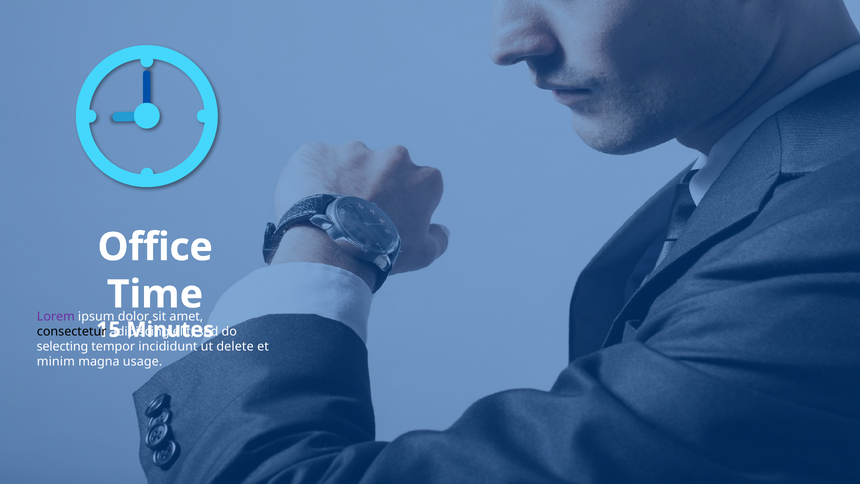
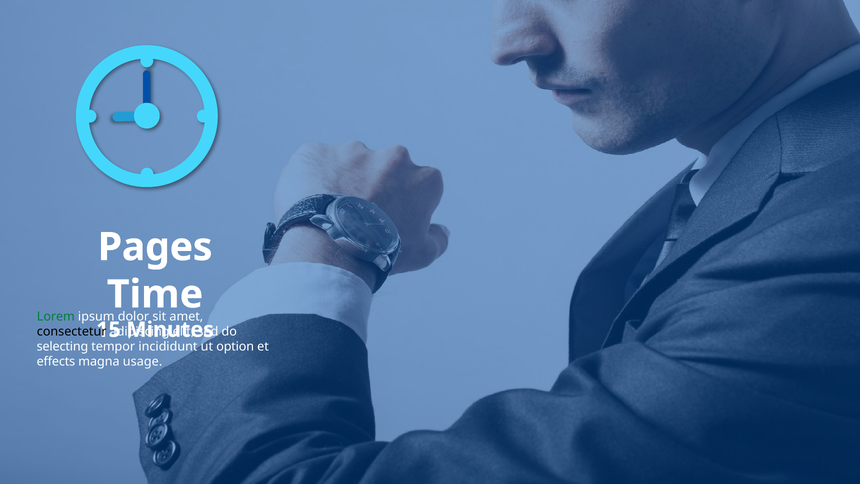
Office: Office -> Pages
Lorem colour: purple -> green
delete: delete -> option
minim: minim -> effects
